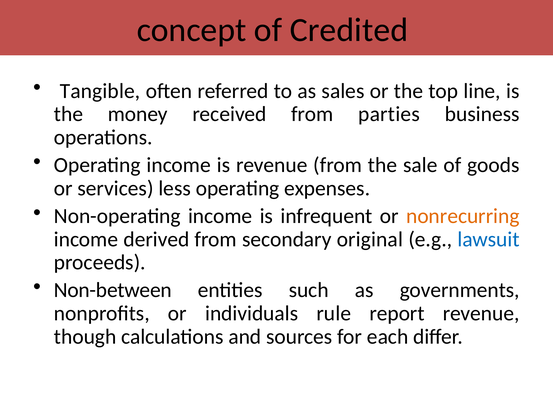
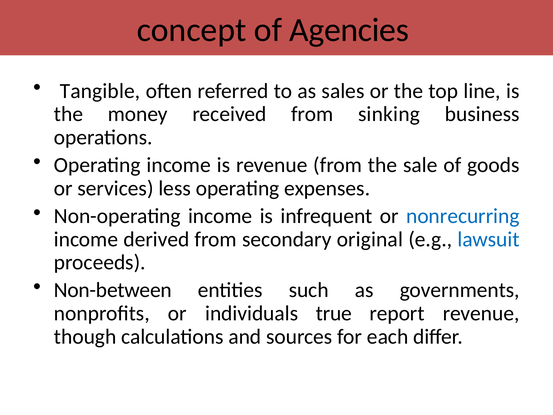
Credited: Credited -> Agencies
parties: parties -> sinking
nonrecurring colour: orange -> blue
rule: rule -> true
